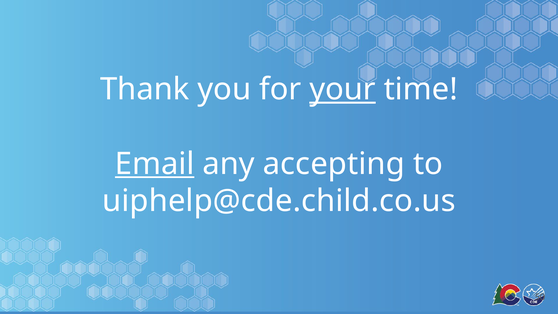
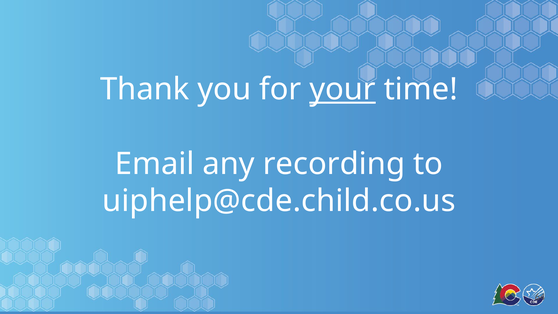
Email underline: present -> none
accepting: accepting -> recording
50: 50 -> 64
